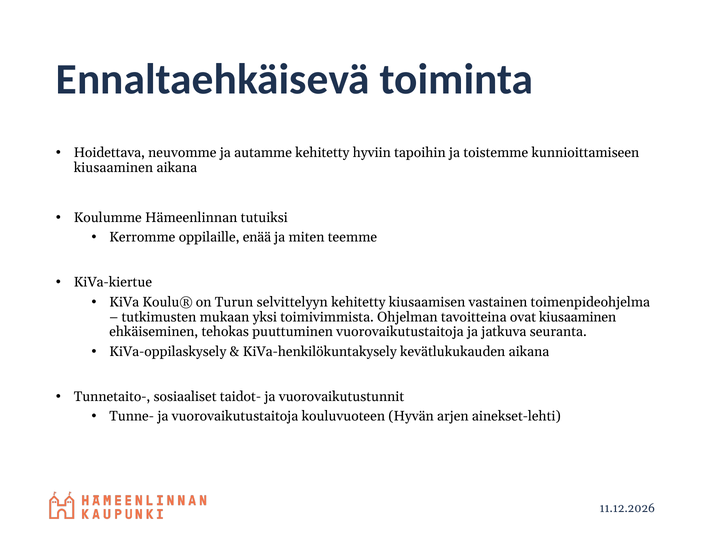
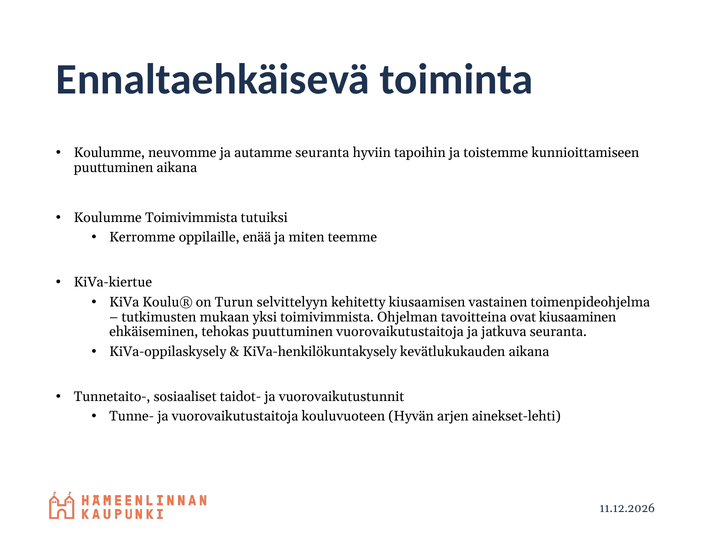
Hoidettava at (109, 153): Hoidettava -> Koulumme
autamme kehitetty: kehitetty -> seuranta
kiusaaminen at (113, 168): kiusaaminen -> puuttuminen
Koulumme Hämeenlinnan: Hämeenlinnan -> Toimivimmista
